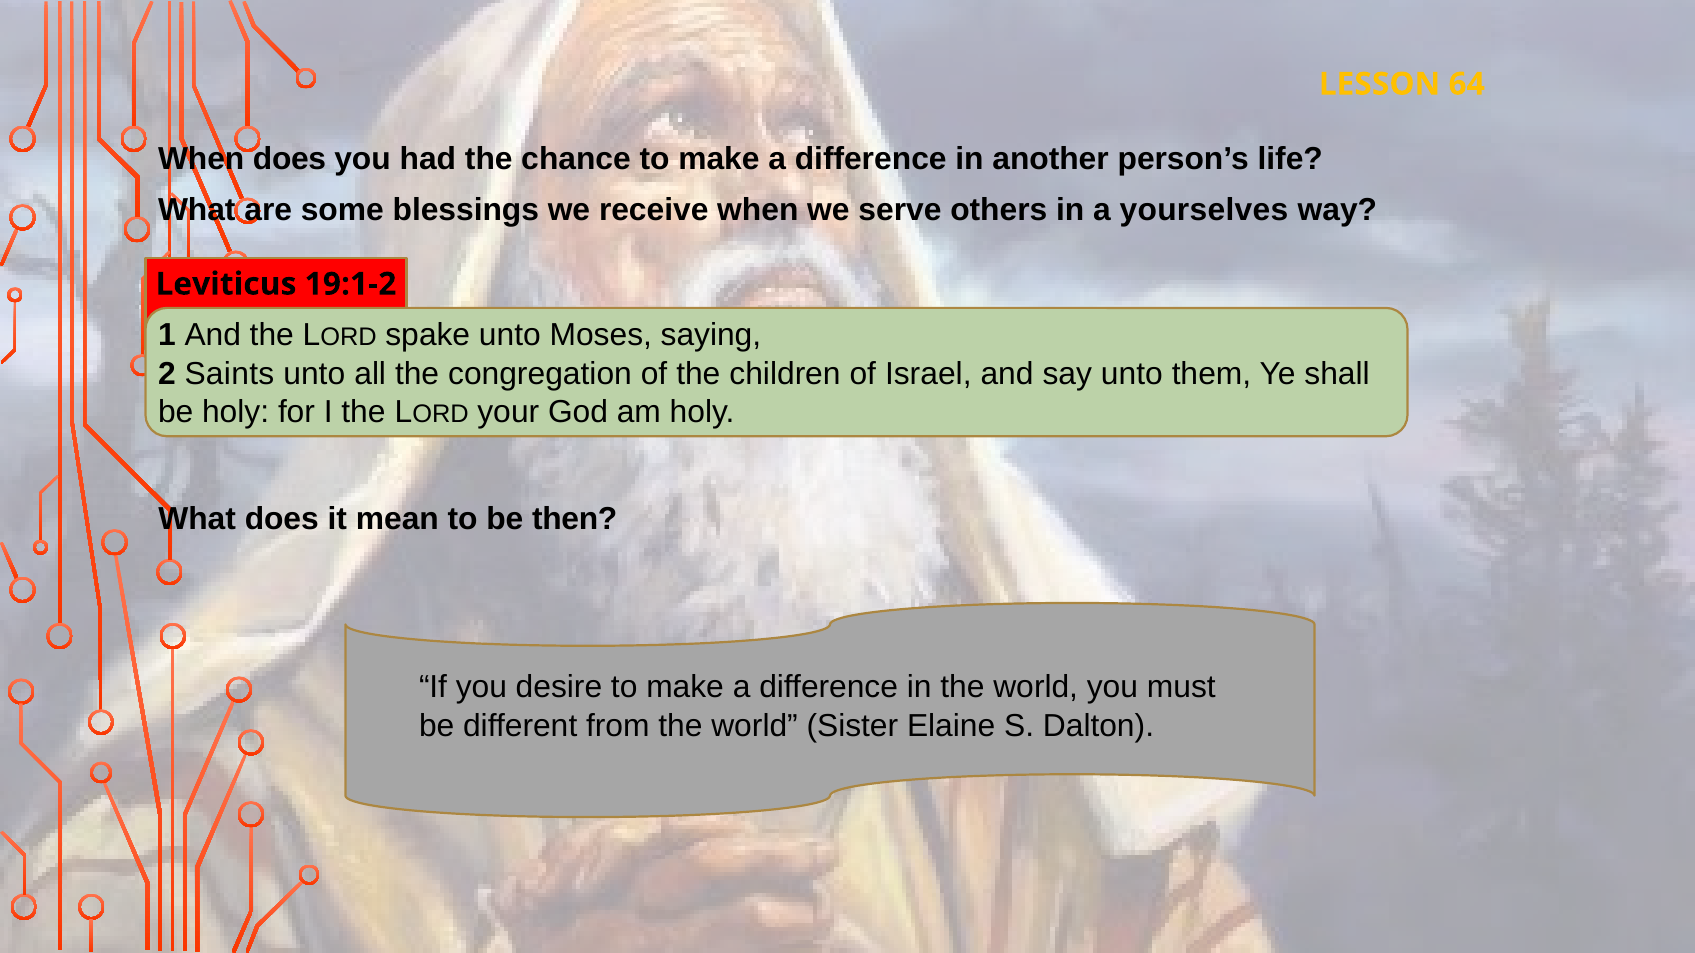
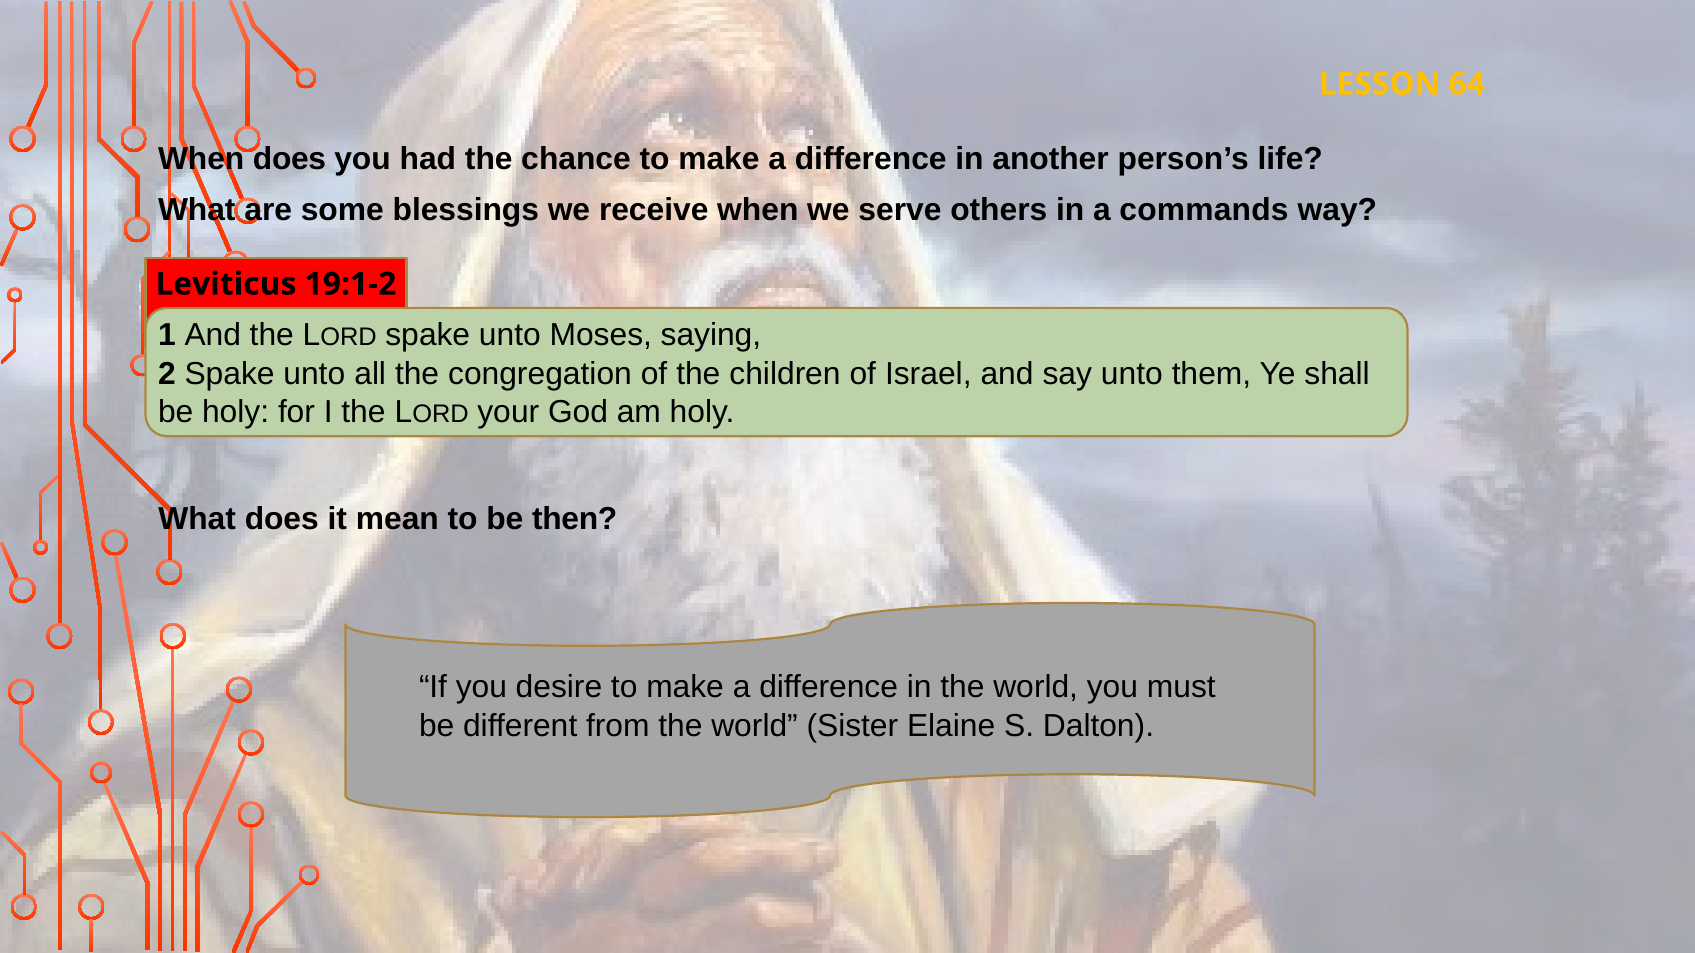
yourselves: yourselves -> commands
2 Saints: Saints -> Spake
